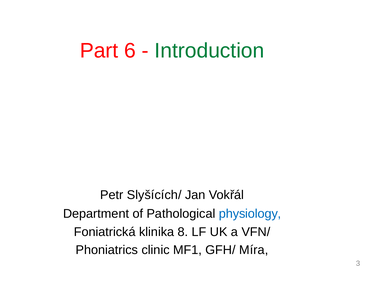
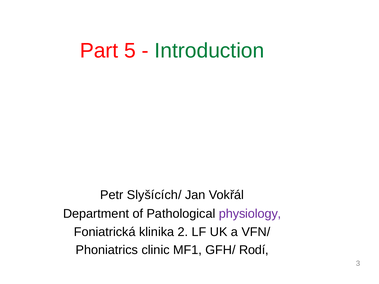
6: 6 -> 5
physiology colour: blue -> purple
8: 8 -> 2
Míra: Míra -> Rodí
